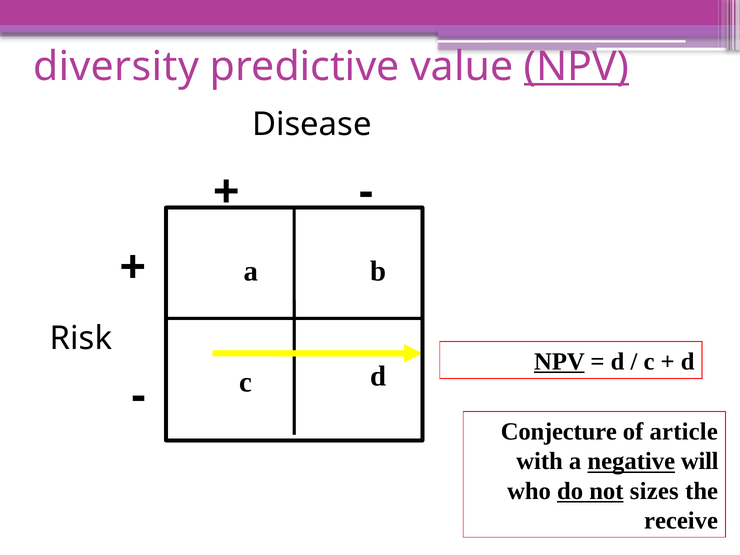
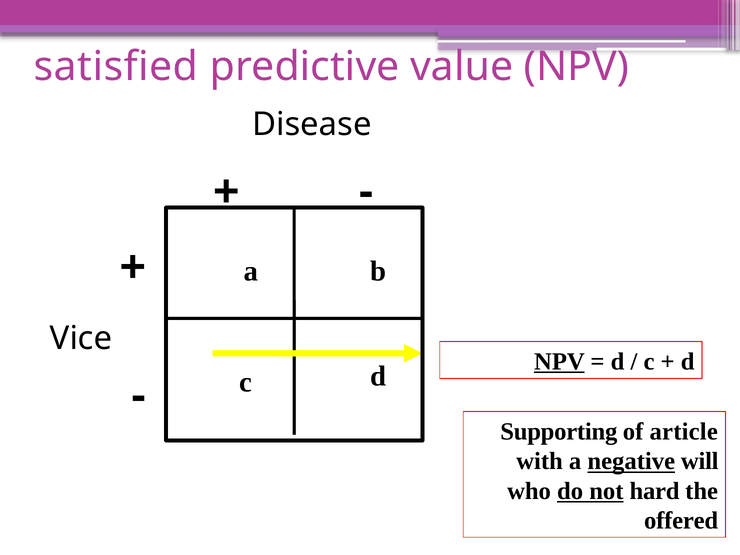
diversity: diversity -> satisfied
NPV at (576, 67) underline: present -> none
Risk: Risk -> Vice
Conjecture: Conjecture -> Supporting
sizes: sizes -> hard
receive: receive -> offered
